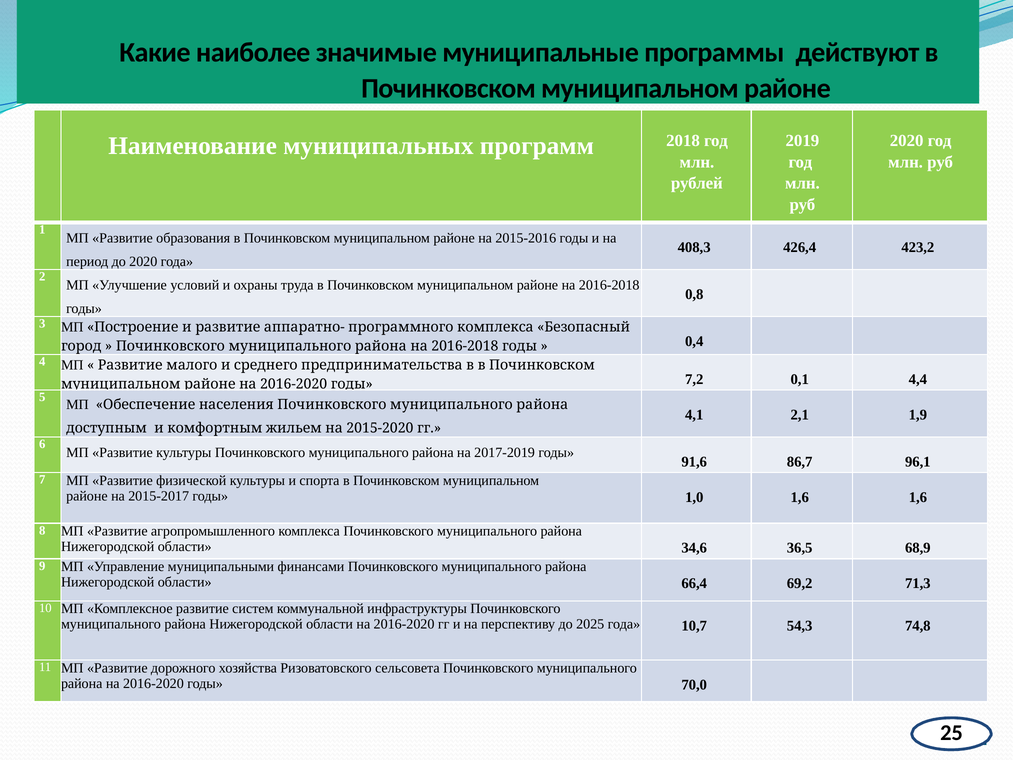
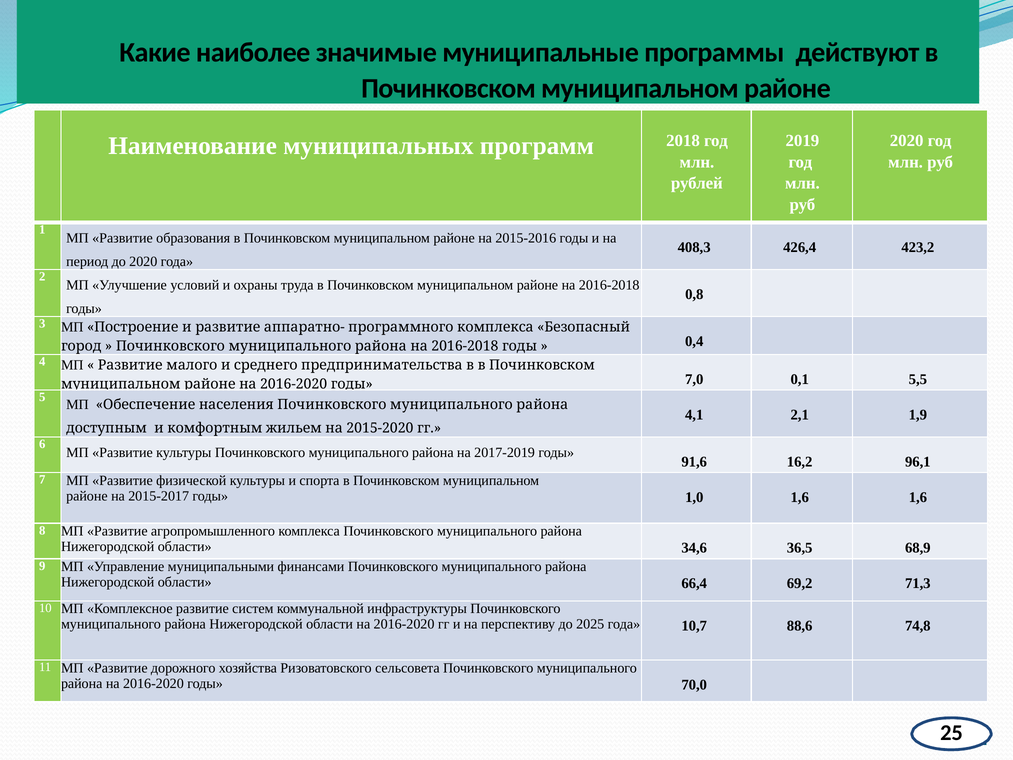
7,2: 7,2 -> 7,0
4,4: 4,4 -> 5,5
86,7: 86,7 -> 16,2
54,3: 54,3 -> 88,6
